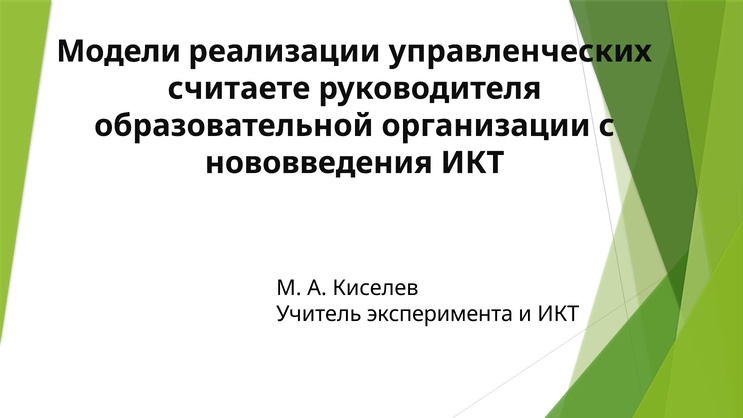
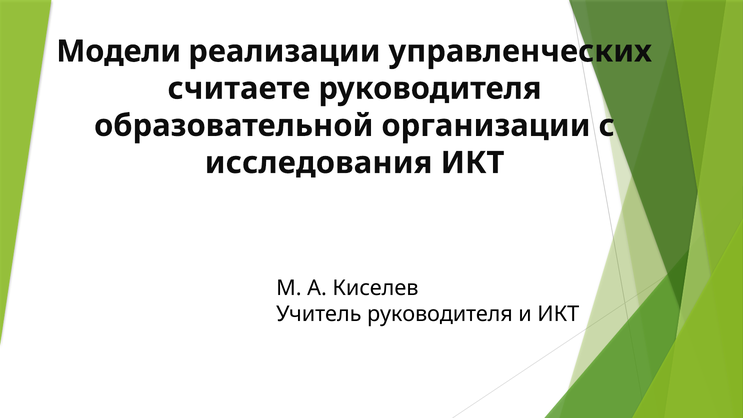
нововведения: нововведения -> исследования
Учитель эксперимента: эксперимента -> руководителя
